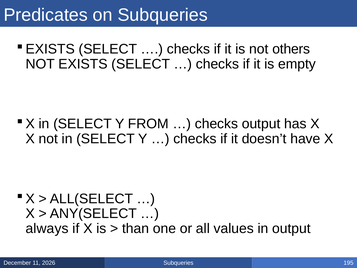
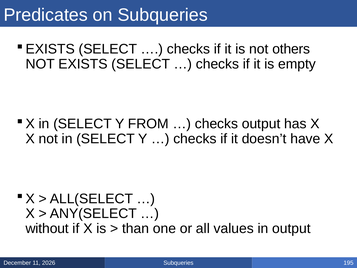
always: always -> without
